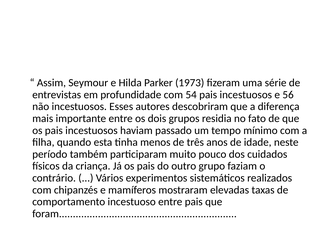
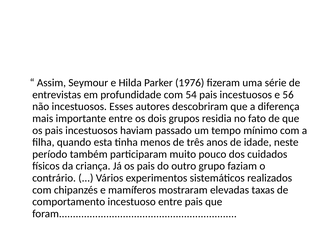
1973: 1973 -> 1976
